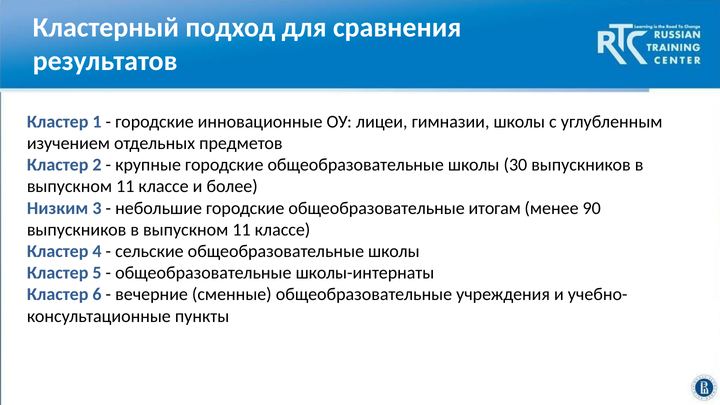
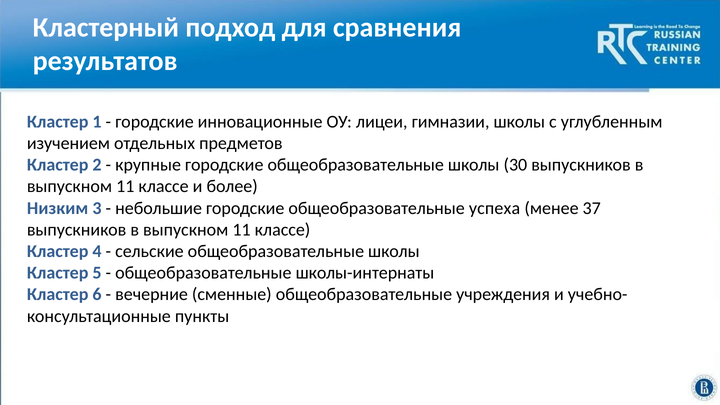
итогам: итогам -> успеха
90: 90 -> 37
